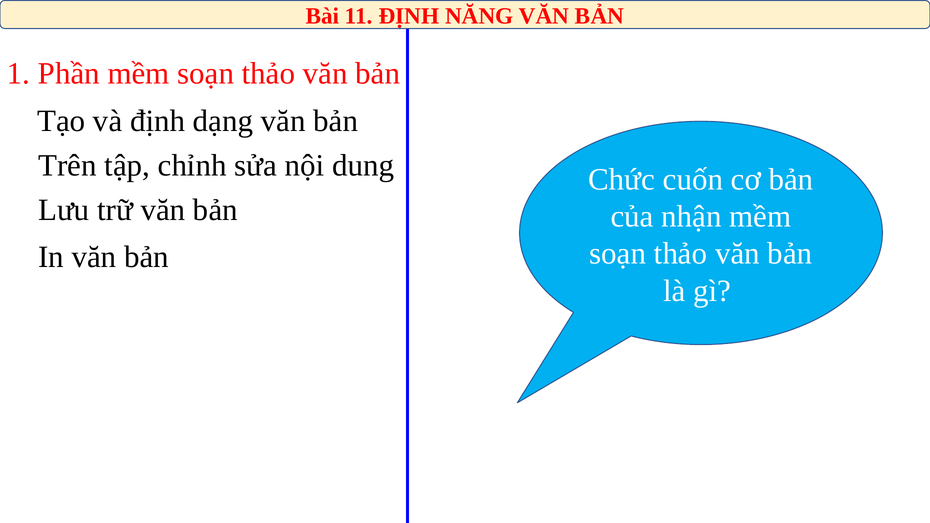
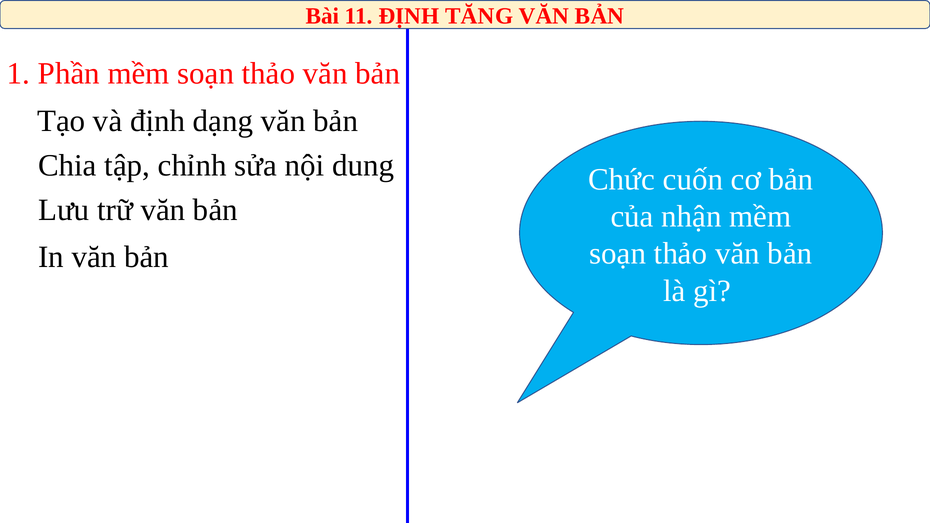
NĂNG: NĂNG -> TĂNG
Trên: Trên -> Chia
